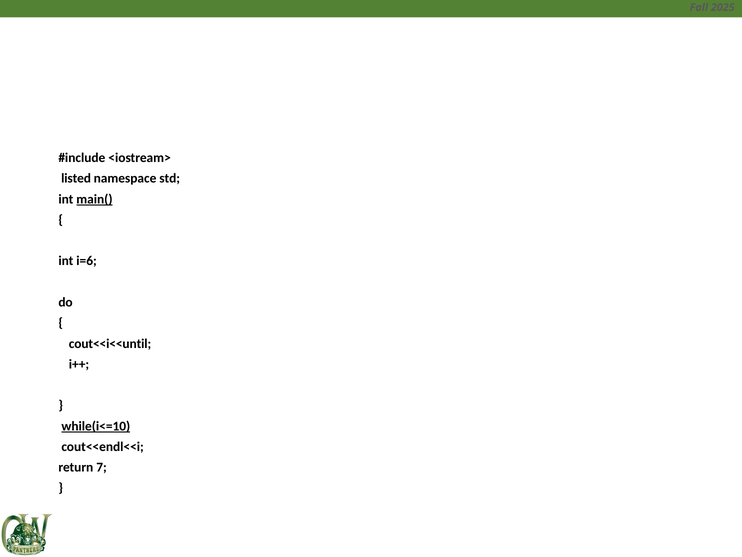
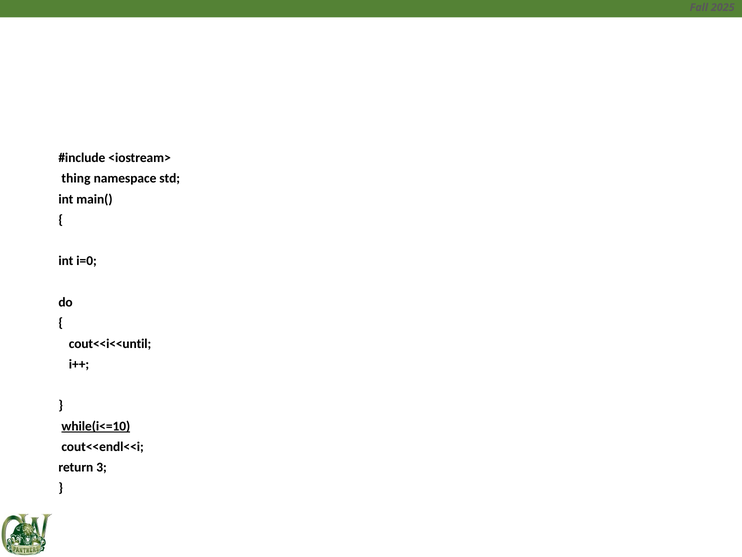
listed: listed -> thing
main( underline: present -> none
i=6: i=6 -> i=0
7: 7 -> 3
